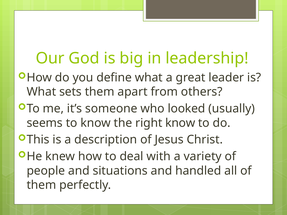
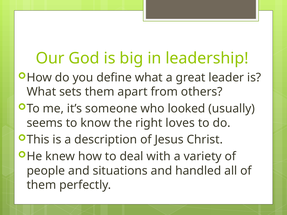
right know: know -> loves
